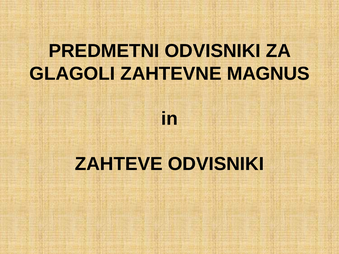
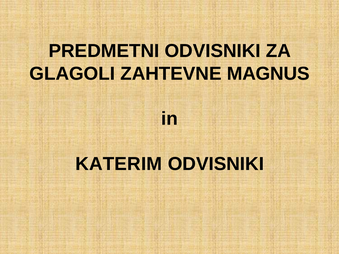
ZAHTEVE: ZAHTEVE -> KATERIM
